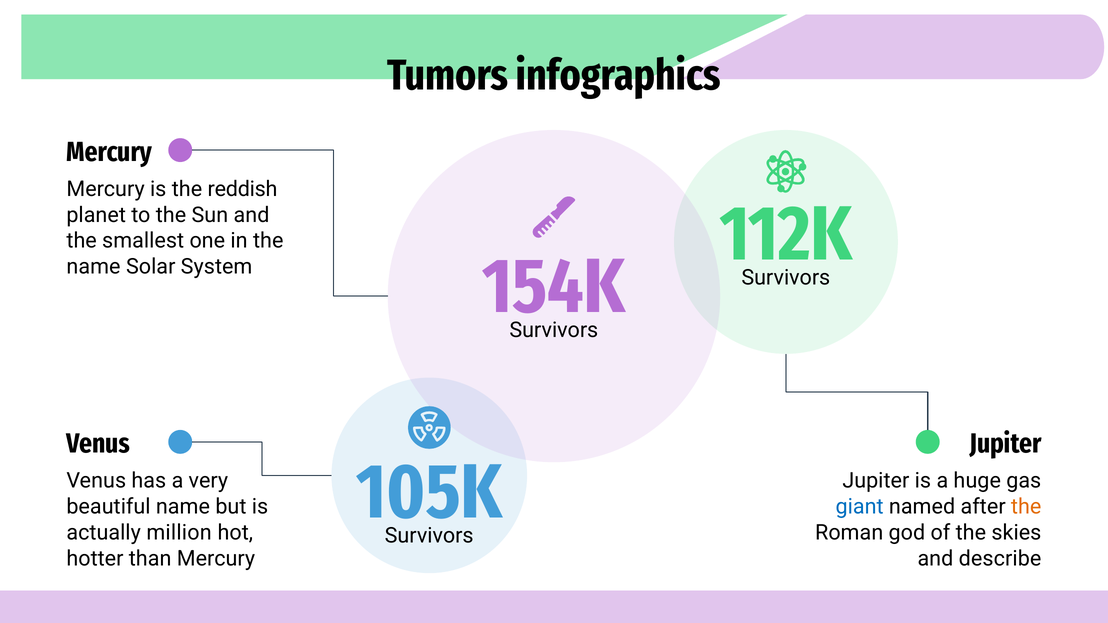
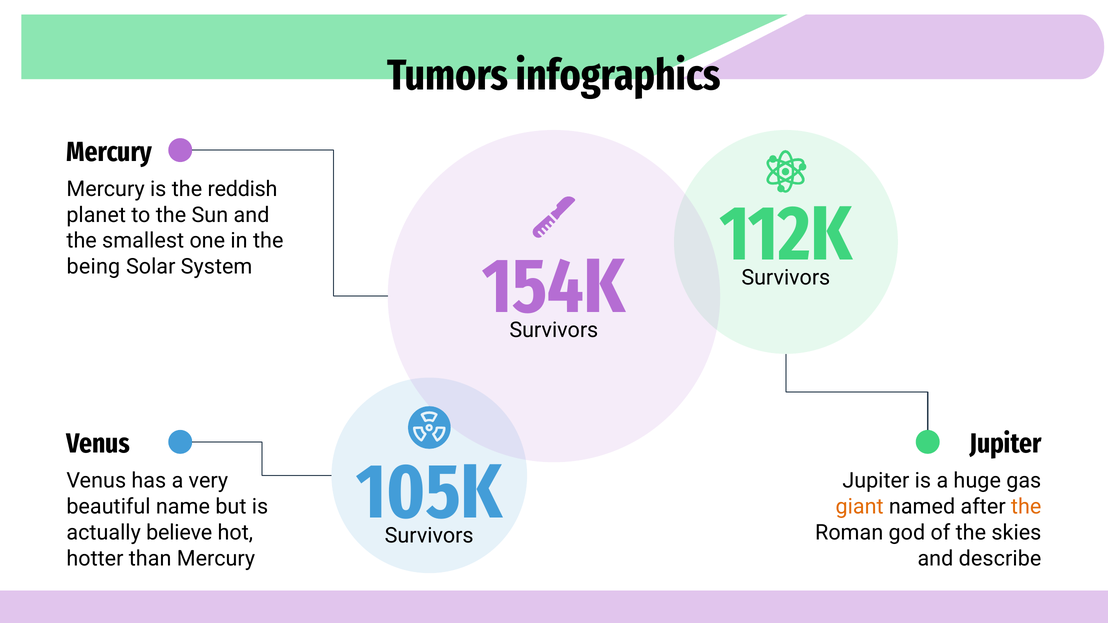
name at (93, 267): name -> being
giant colour: blue -> orange
million: million -> believe
